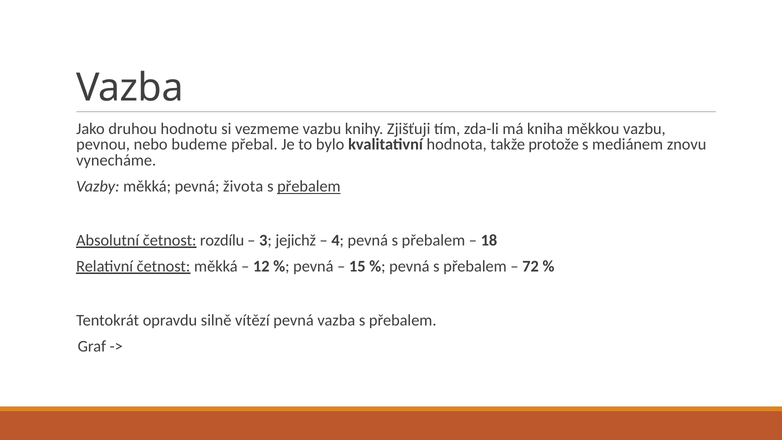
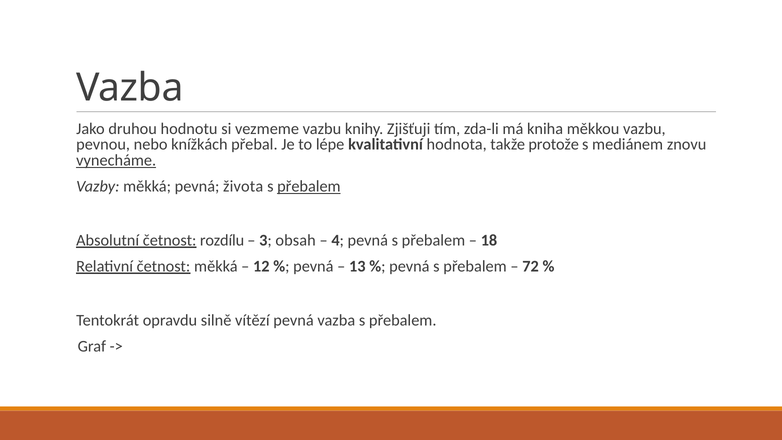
budeme: budeme -> knížkách
bylo: bylo -> lépe
vynecháme underline: none -> present
jejichž: jejichž -> obsah
15: 15 -> 13
